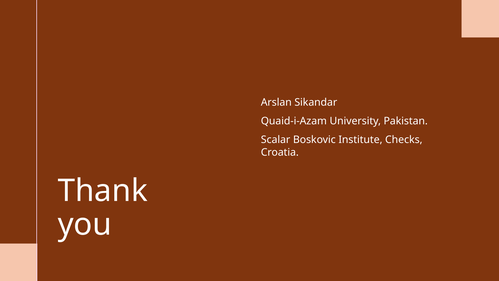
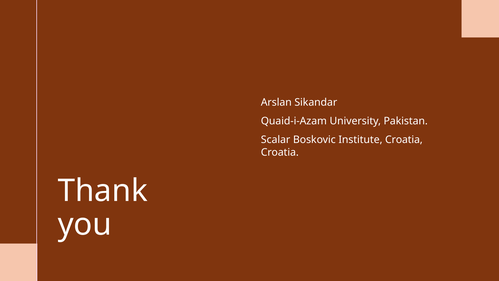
Institute Checks: Checks -> Croatia
